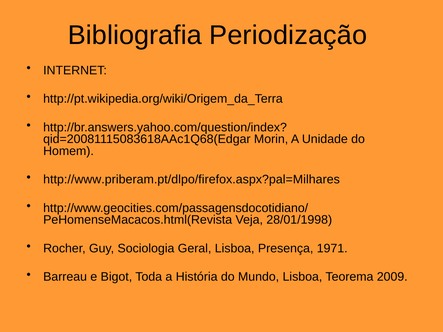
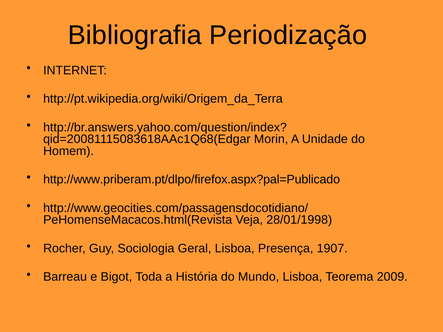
http://www.priberam.pt/dlpo/firefox.aspx?pal=Milhares: http://www.priberam.pt/dlpo/firefox.aspx?pal=Milhares -> http://www.priberam.pt/dlpo/firefox.aspx?pal=Publicado
1971: 1971 -> 1907
